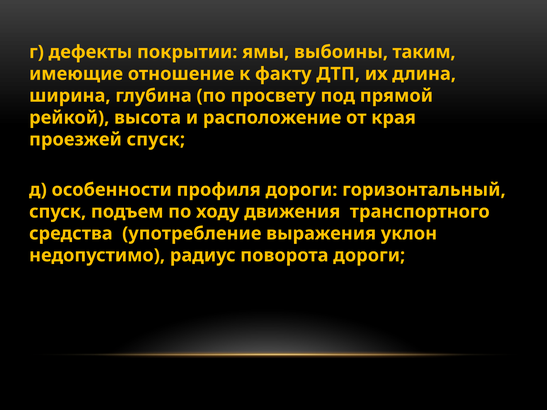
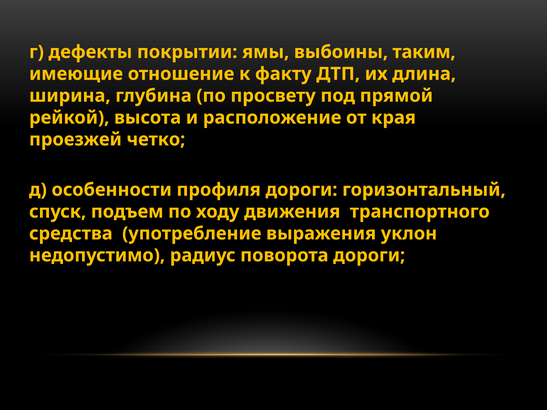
проезжей спуск: спуск -> четко
